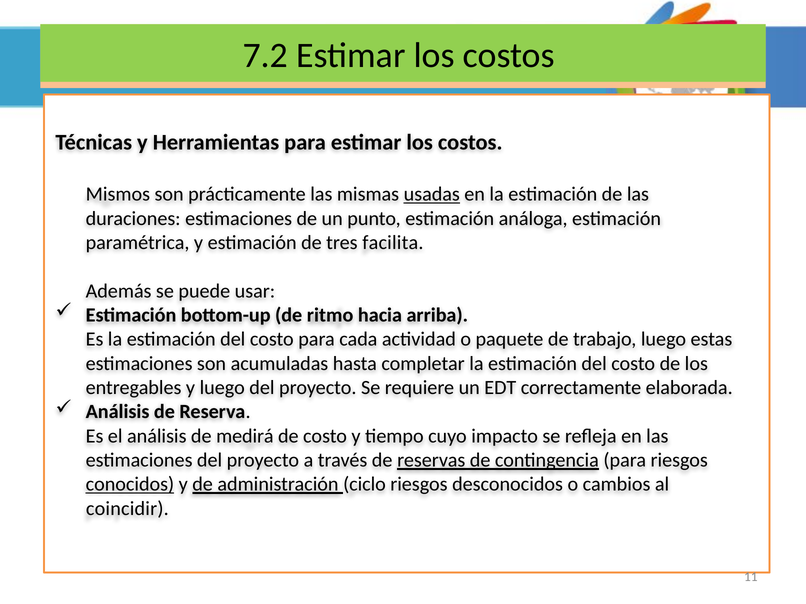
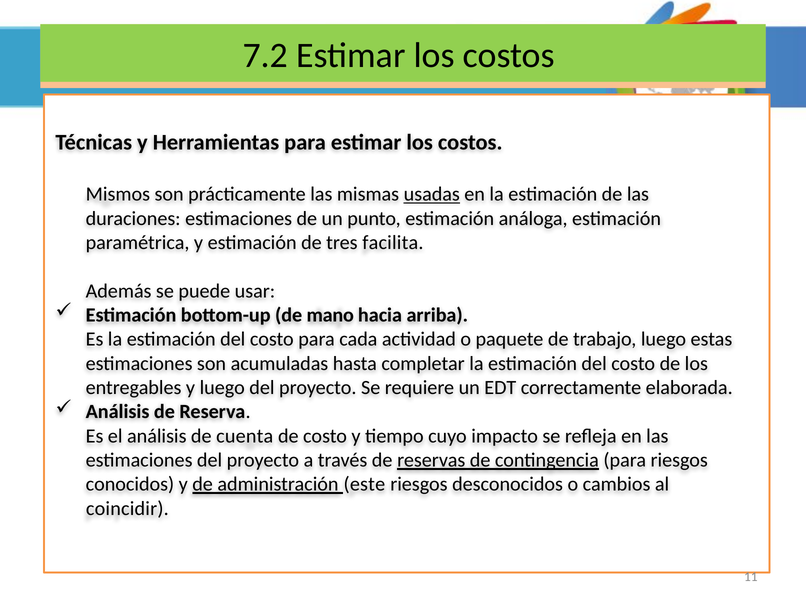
ritmo: ritmo -> mano
medirá: medirá -> cuenta
conocidos underline: present -> none
ciclo: ciclo -> este
